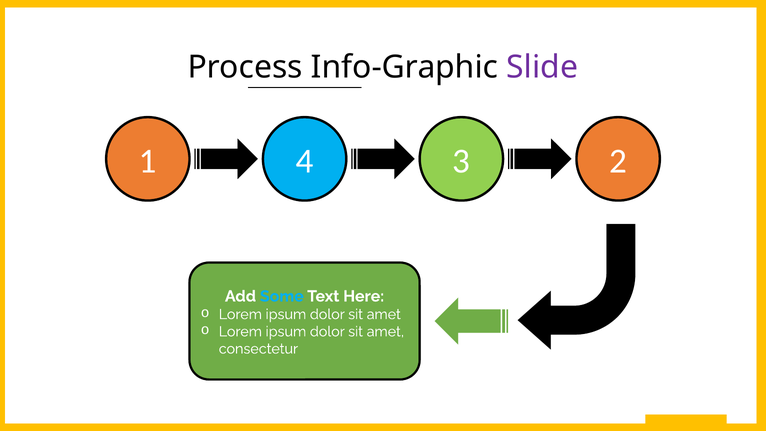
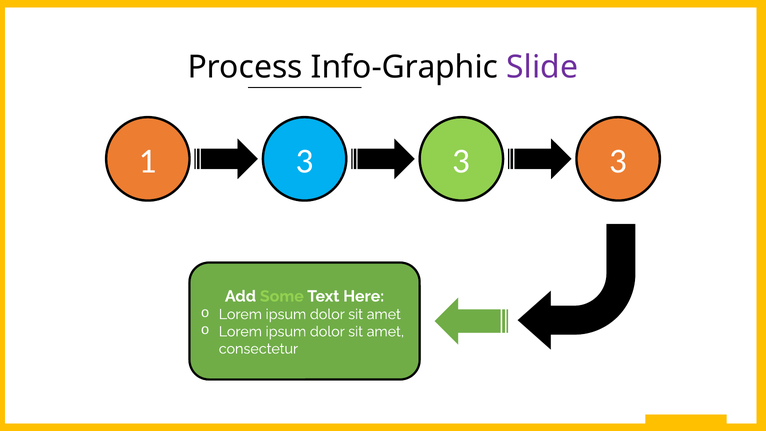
1 4: 4 -> 3
2 at (618, 161): 2 -> 3
Some colour: light blue -> light green
